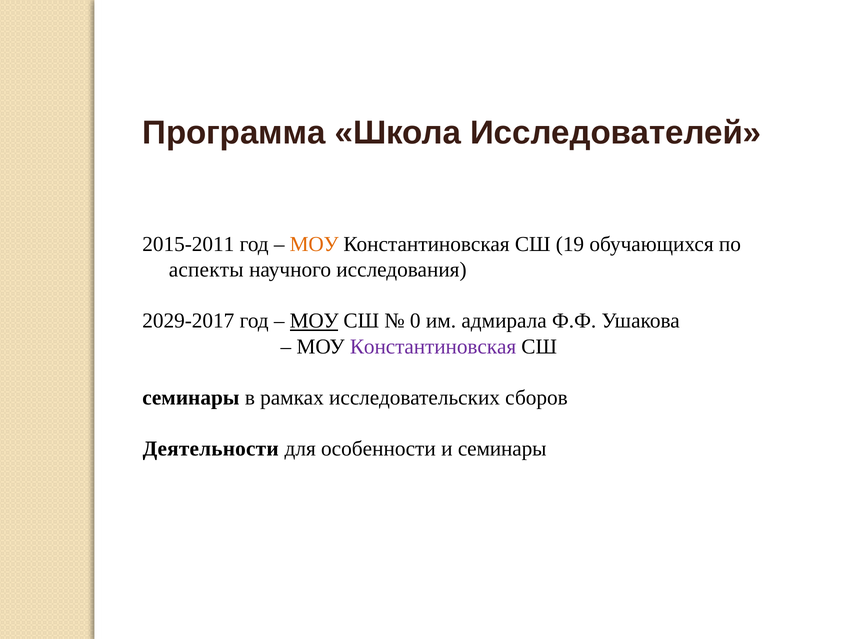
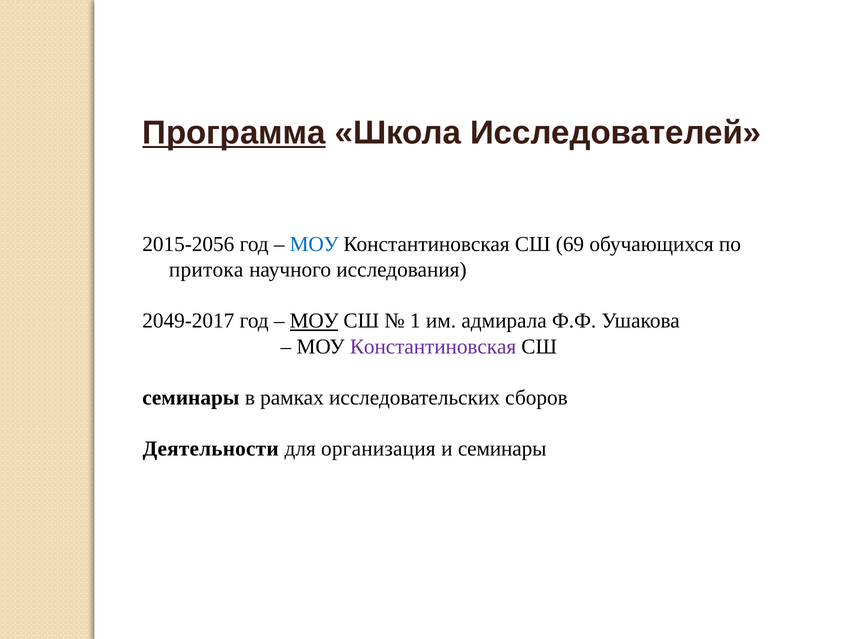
Программа underline: none -> present
2015-2011: 2015-2011 -> 2015-2056
МОУ at (314, 244) colour: orange -> blue
19: 19 -> 69
аспекты: аспекты -> притока
2029-2017: 2029-2017 -> 2049-2017
0: 0 -> 1
особенности: особенности -> организация
